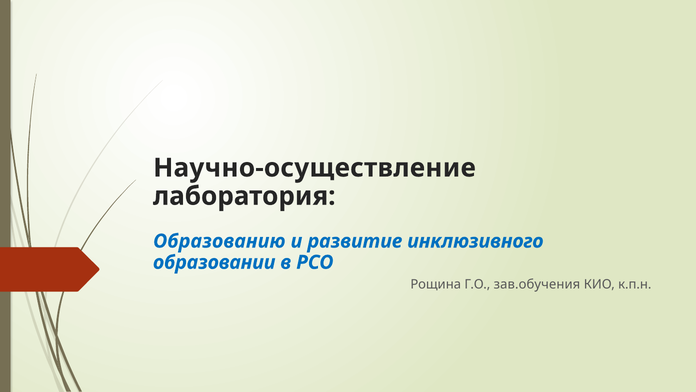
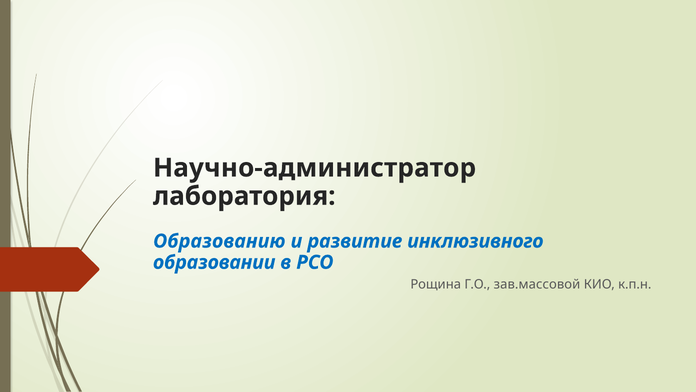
Научно-осуществление: Научно-осуществление -> Научно-администратор
зав.обучения: зав.обучения -> зав.массовой
